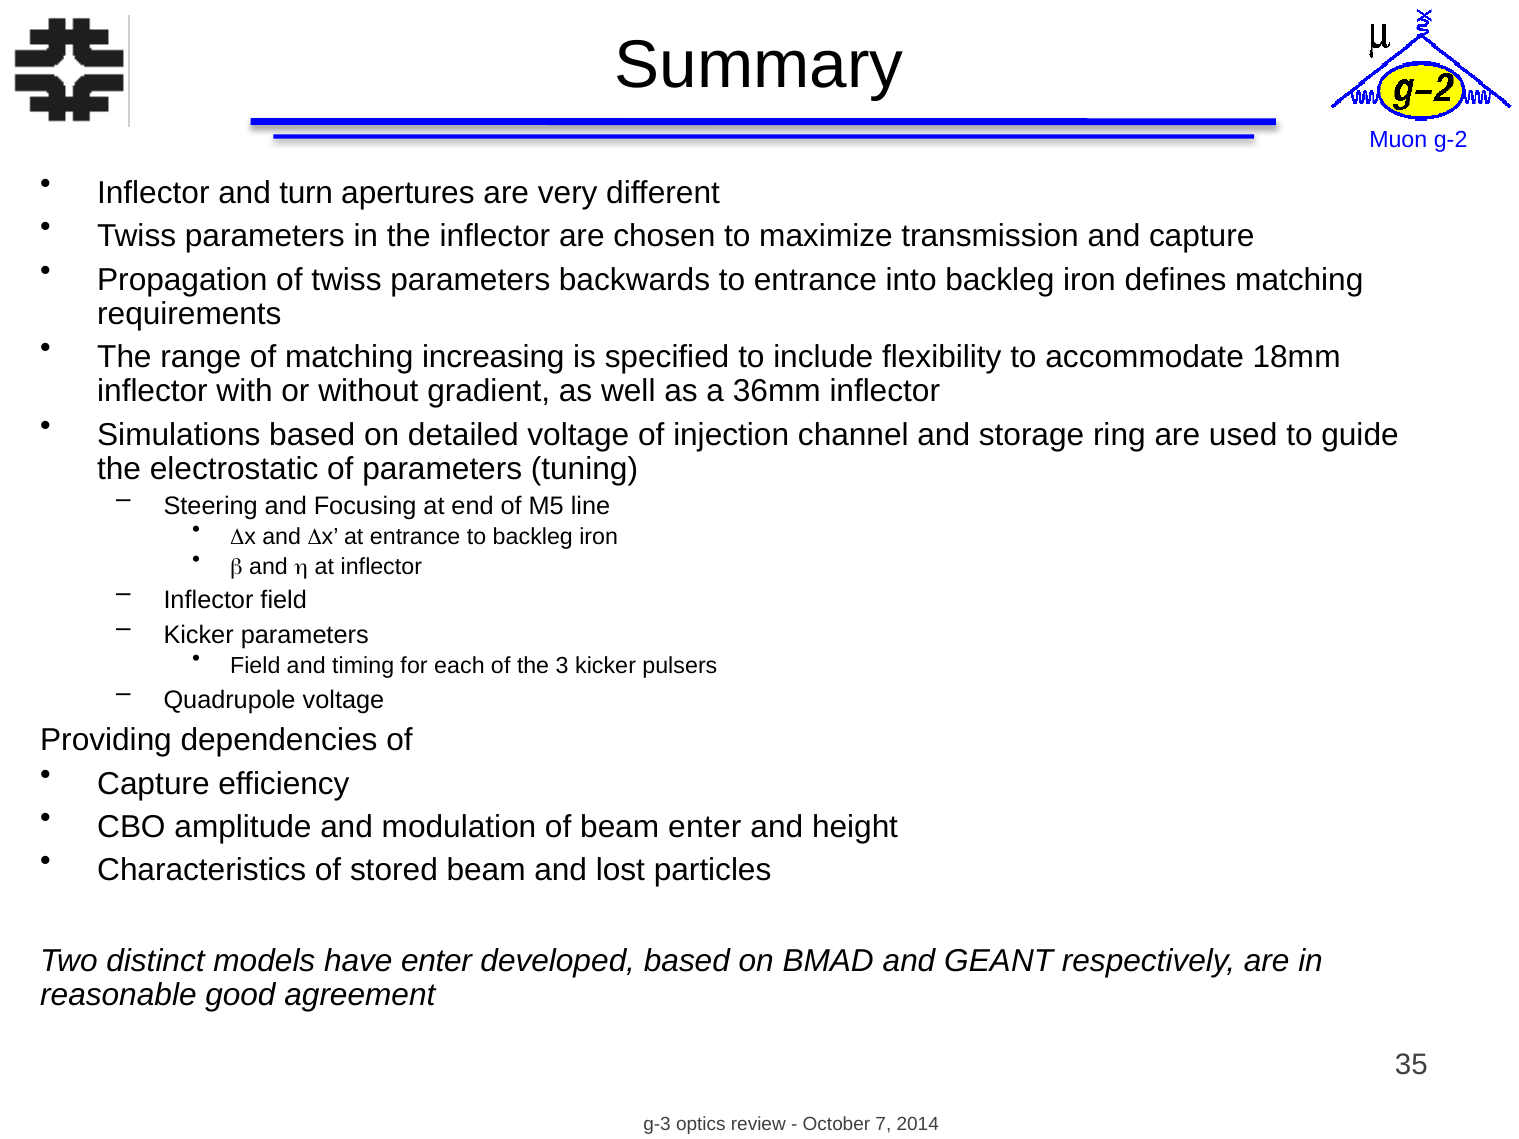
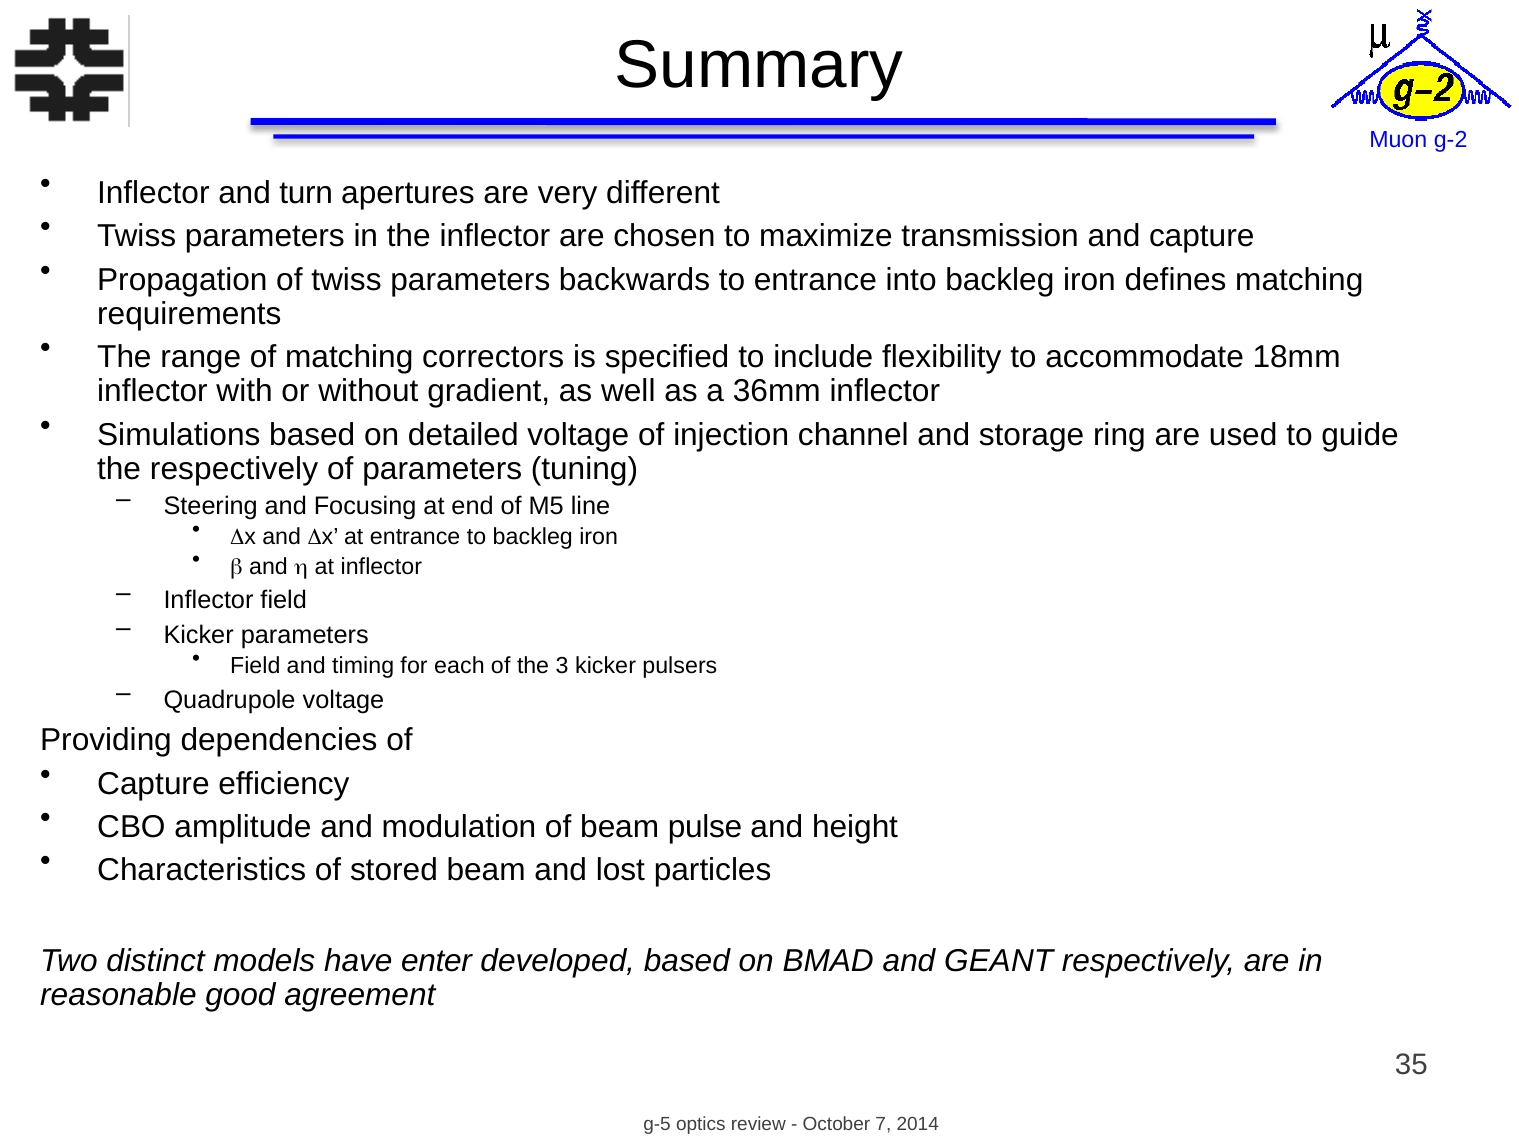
increasing: increasing -> correctors
the electrostatic: electrostatic -> respectively
beam enter: enter -> pulse
g-3: g-3 -> g-5
